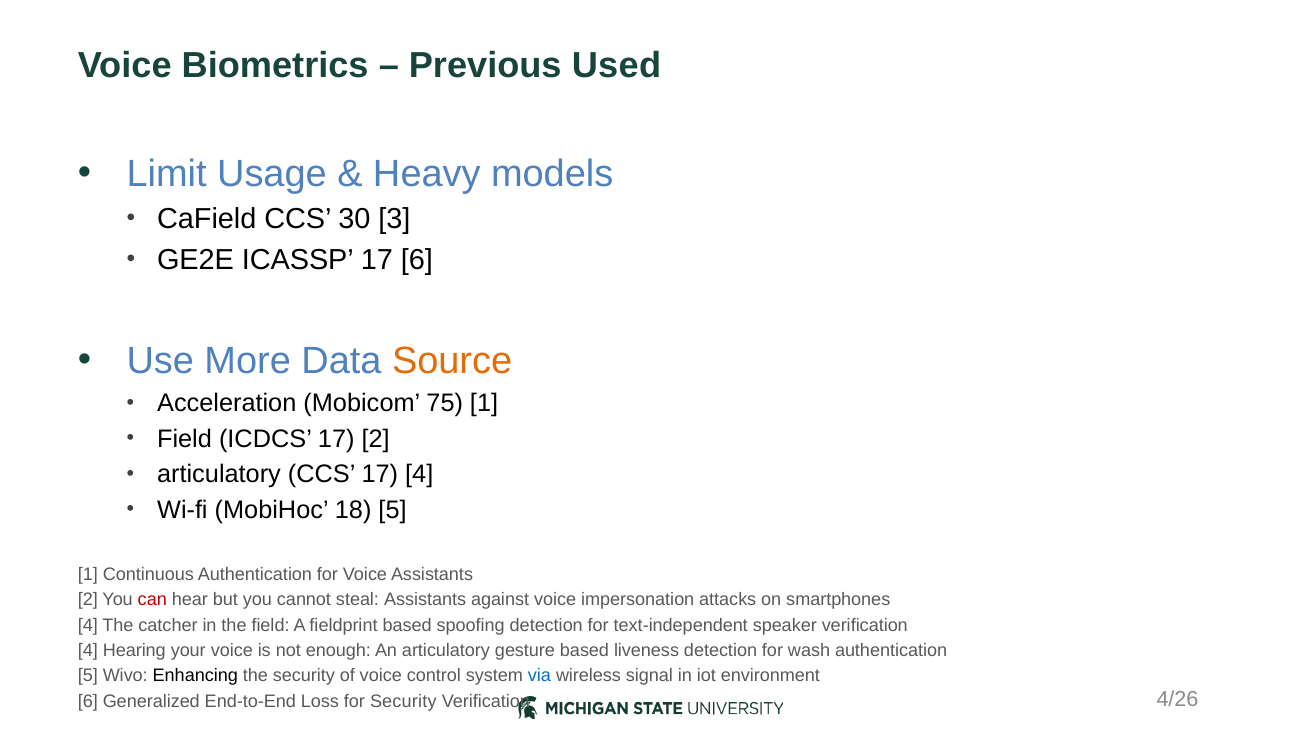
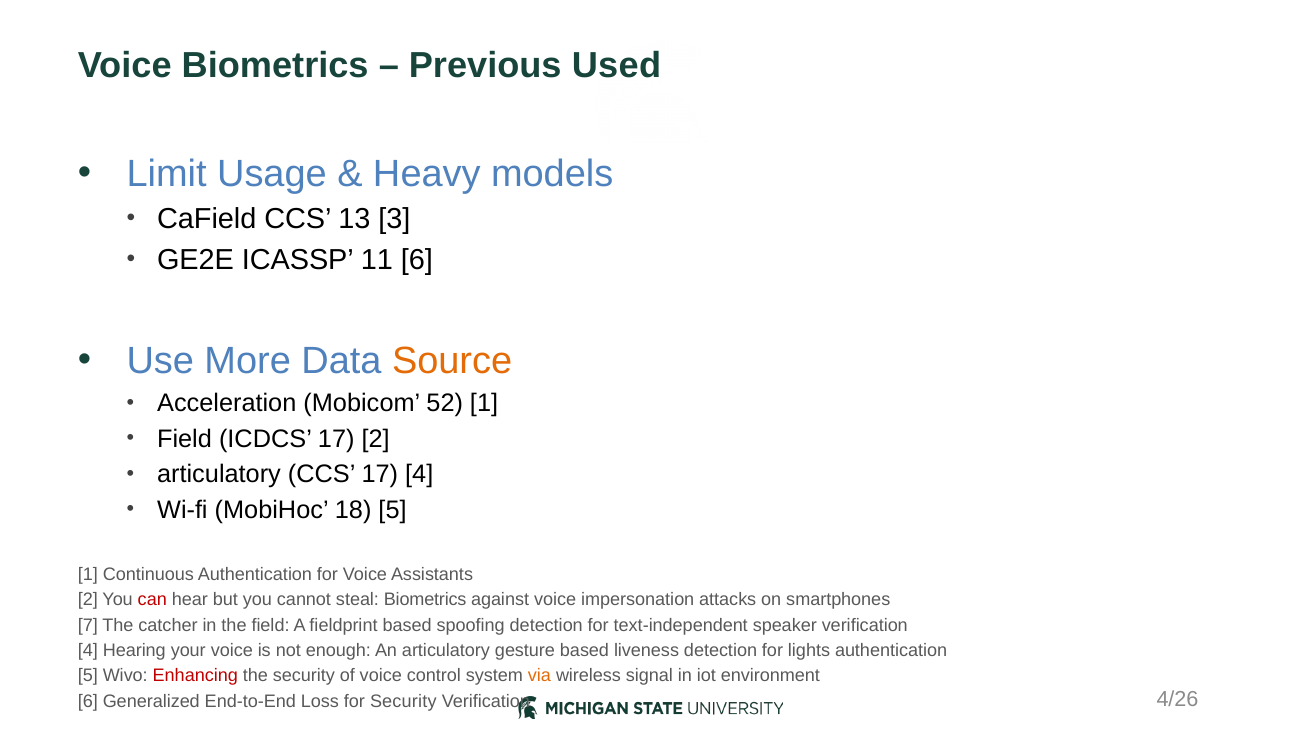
30: 30 -> 13
ICASSP 17: 17 -> 11
75: 75 -> 52
steal Assistants: Assistants -> Biometrics
4 at (88, 625): 4 -> 7
wash: wash -> lights
Enhancing colour: black -> red
via colour: blue -> orange
